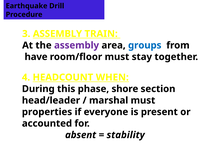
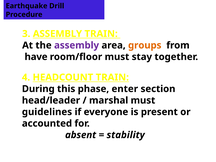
groups colour: blue -> orange
HEADCOUNT WHEN: WHEN -> TRAIN
shore: shore -> enter
properties: properties -> guidelines
